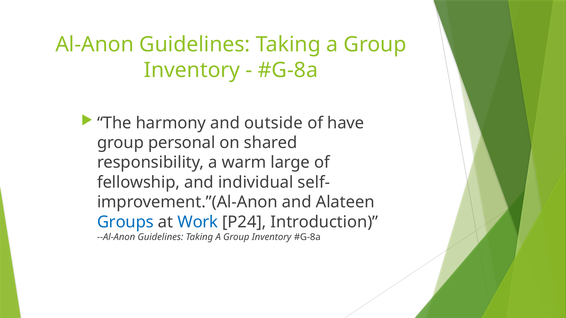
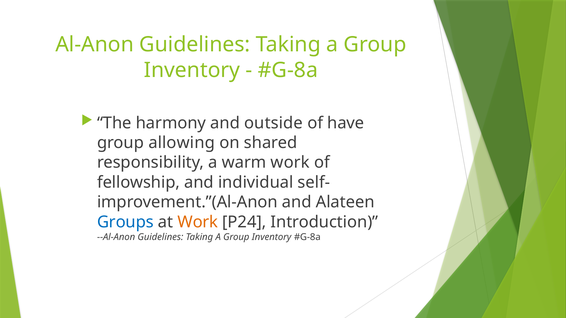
personal: personal -> allowing
warm large: large -> work
Work at (198, 222) colour: blue -> orange
